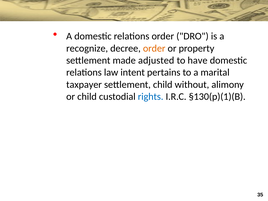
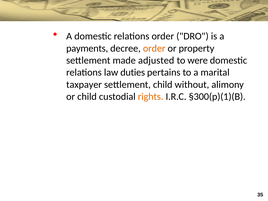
recognize: recognize -> payments
have: have -> were
intent: intent -> duties
rights colour: blue -> orange
§130(p)(1)(B: §130(p)(1)(B -> §300(p)(1)(B
